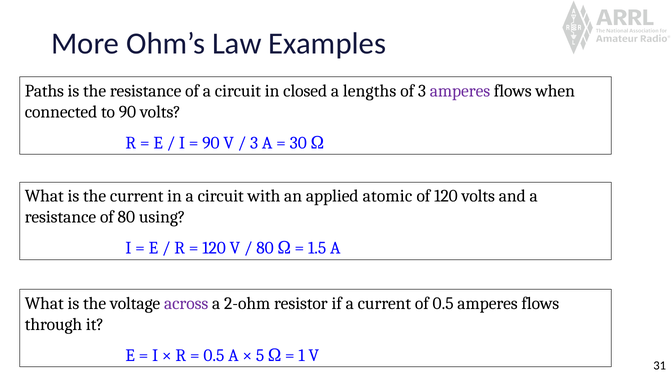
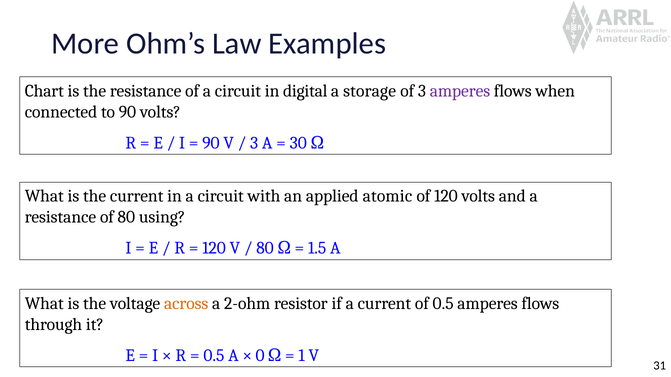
Paths: Paths -> Chart
closed: closed -> digital
lengths: lengths -> storage
across colour: purple -> orange
5: 5 -> 0
